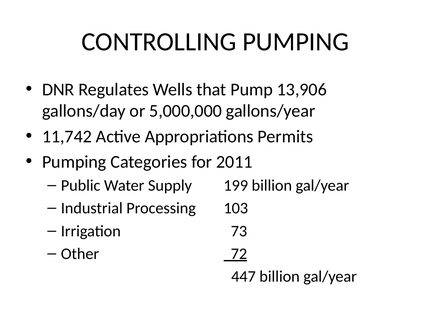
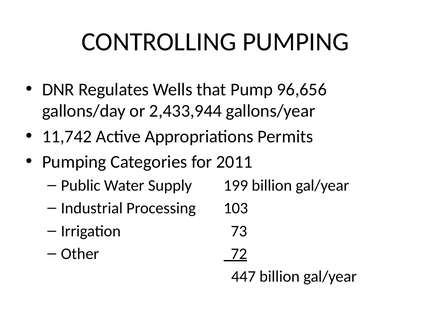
13,906: 13,906 -> 96,656
5,000,000: 5,000,000 -> 2,433,944
